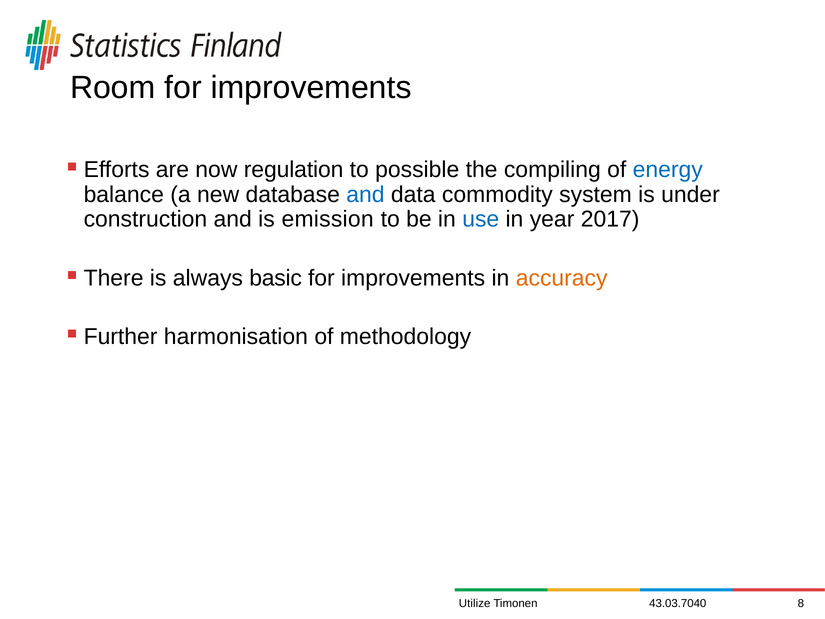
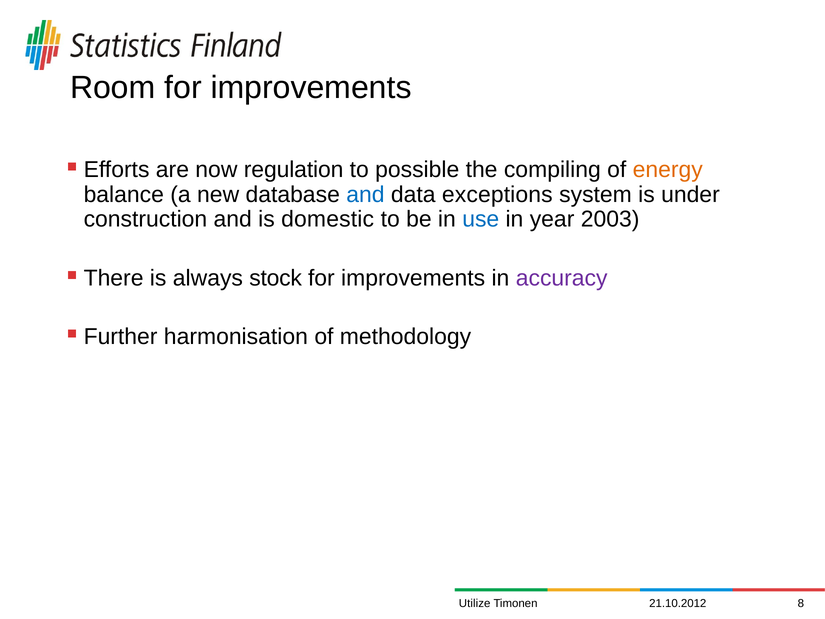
energy colour: blue -> orange
commodity: commodity -> exceptions
emission: emission -> domestic
2017: 2017 -> 2003
basic: basic -> stock
accuracy colour: orange -> purple
43.03.7040: 43.03.7040 -> 21.10.2012
